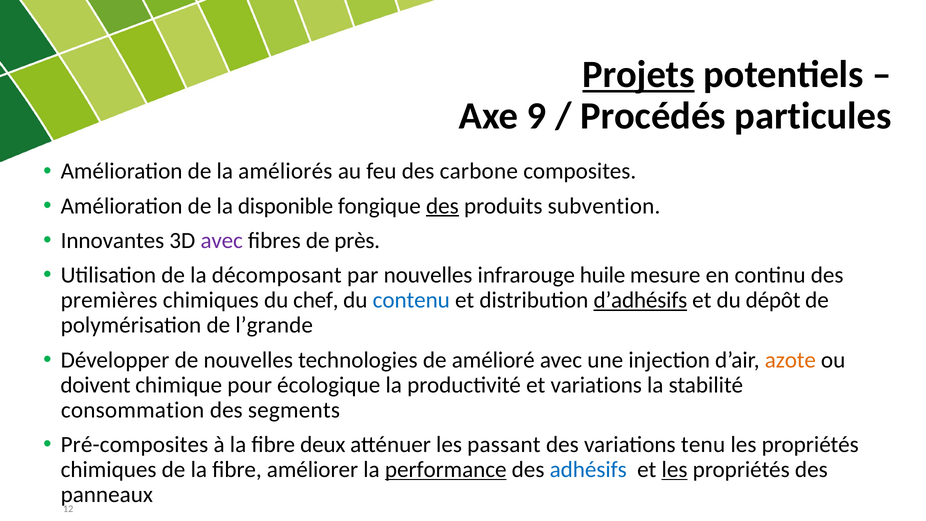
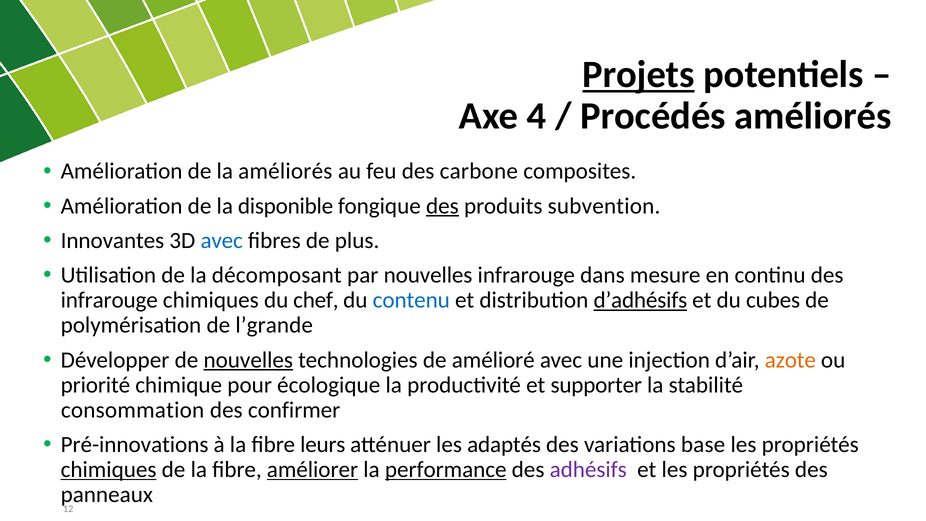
9: 9 -> 4
Procédés particules: particules -> améliorés
avec at (222, 241) colour: purple -> blue
près: près -> plus
huile: huile -> dans
premières at (109, 300): premières -> infrarouge
dépôt: dépôt -> cubes
nouvelles at (248, 360) underline: none -> present
doivent: doivent -> priorité
et variations: variations -> supporter
segments: segments -> confirmer
Pré-composites: Pré-composites -> Pré-innovations
deux: deux -> leurs
passant: passant -> adaptés
tenu: tenu -> base
chimiques at (109, 469) underline: none -> present
améliorer underline: none -> present
adhésifs colour: blue -> purple
les at (675, 469) underline: present -> none
